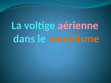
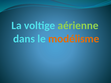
aérienne colour: pink -> light green
